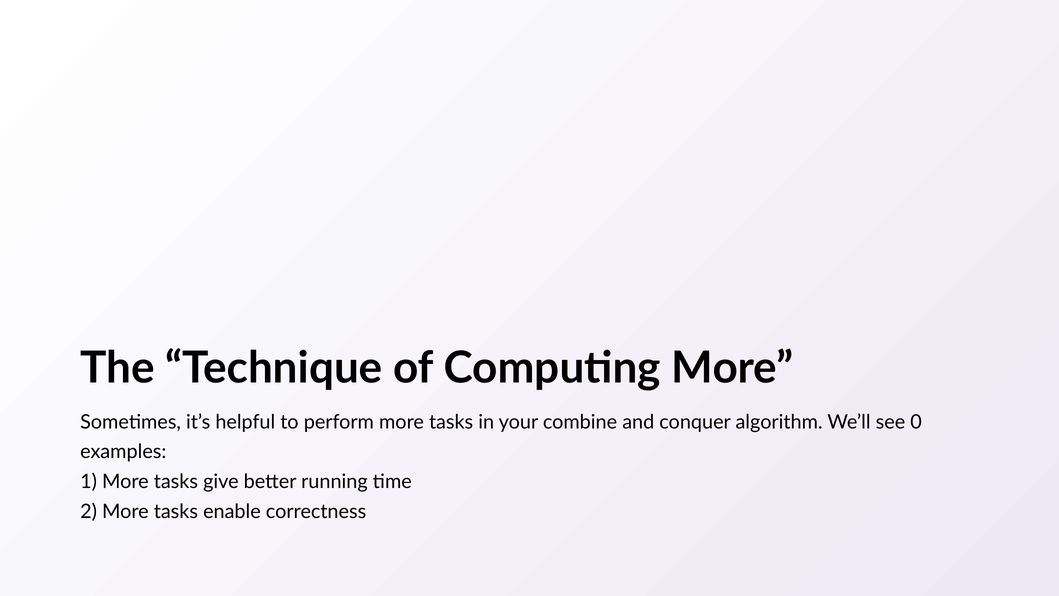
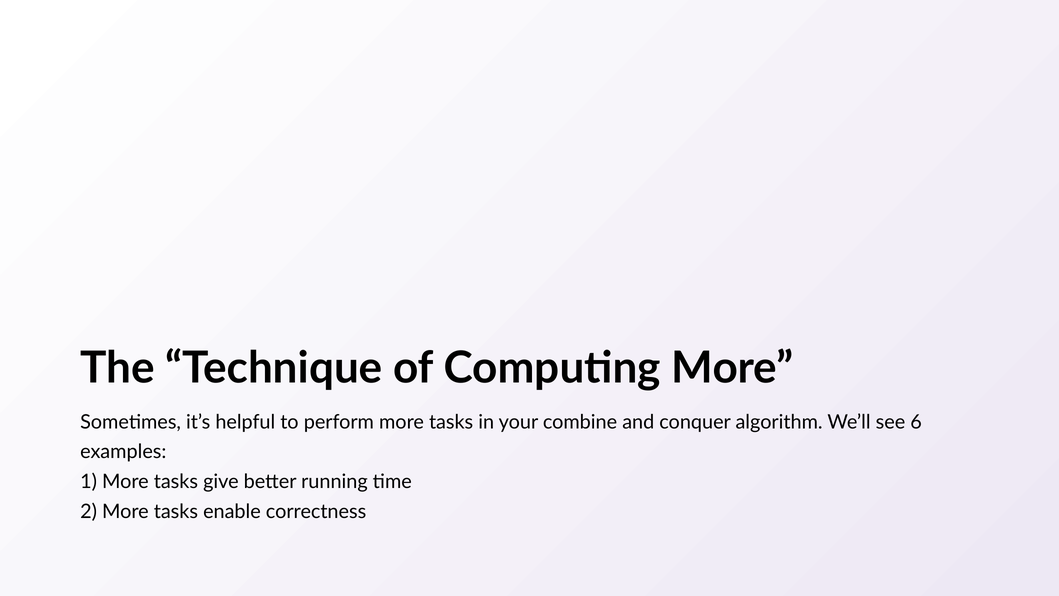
0: 0 -> 6
